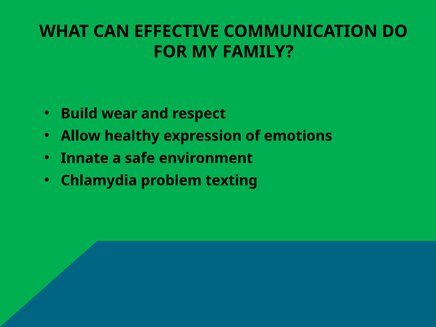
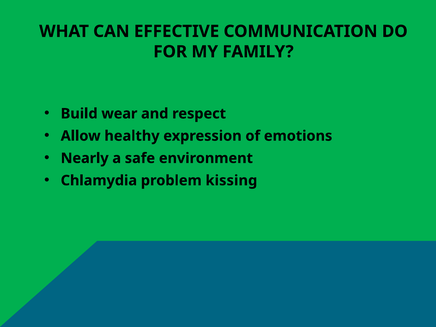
Innate: Innate -> Nearly
texting: texting -> kissing
